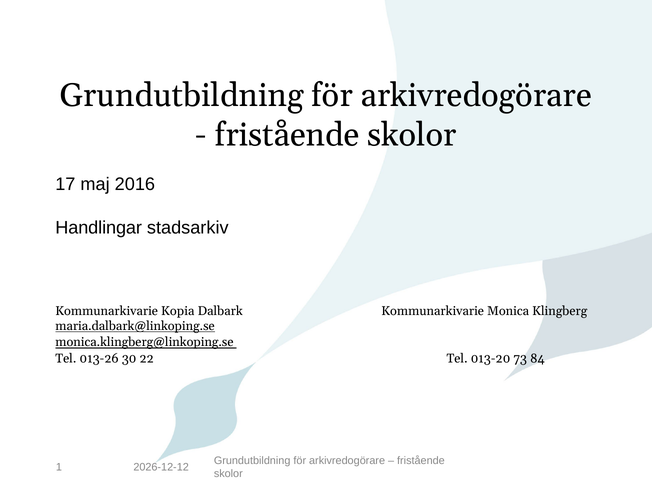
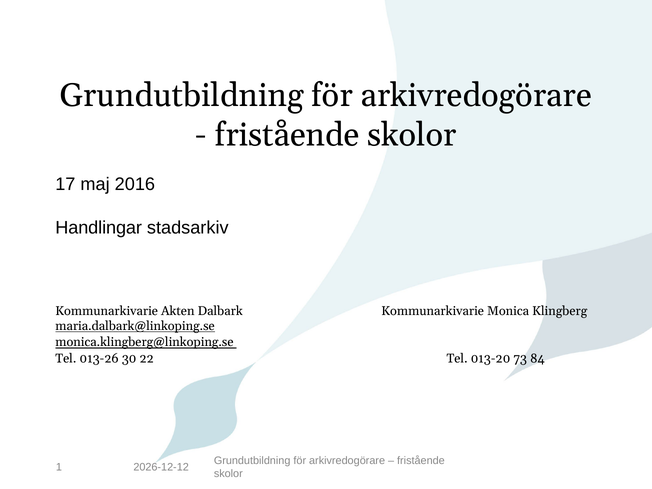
Kopia: Kopia -> Akten
